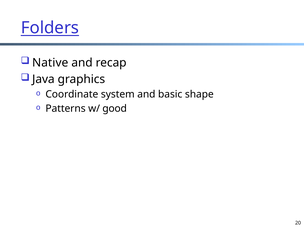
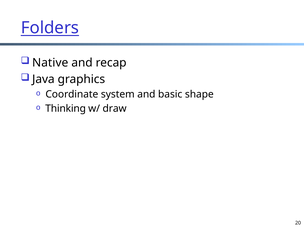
Patterns: Patterns -> Thinking
good: good -> draw
